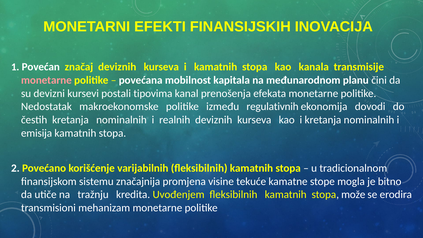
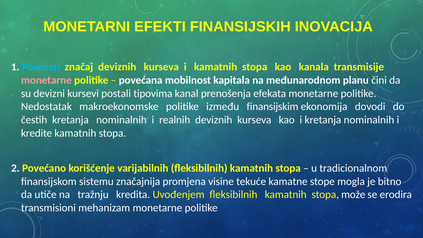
Povećan colour: white -> light blue
regulativnih: regulativnih -> finansijskim
emisija: emisija -> kredite
